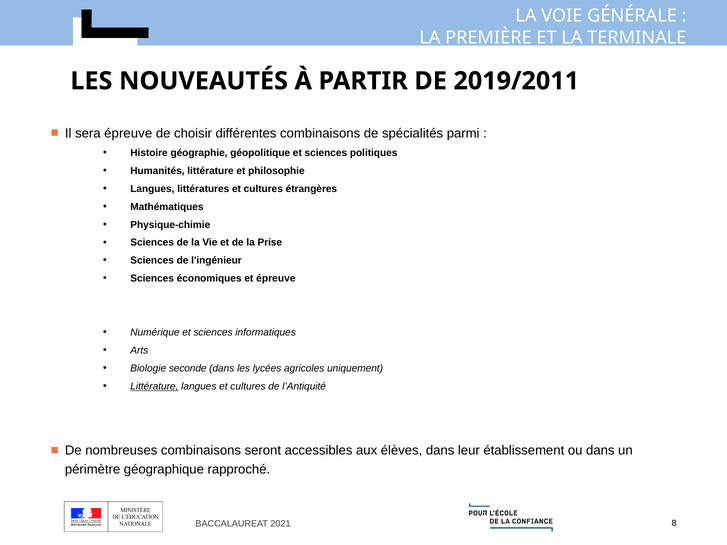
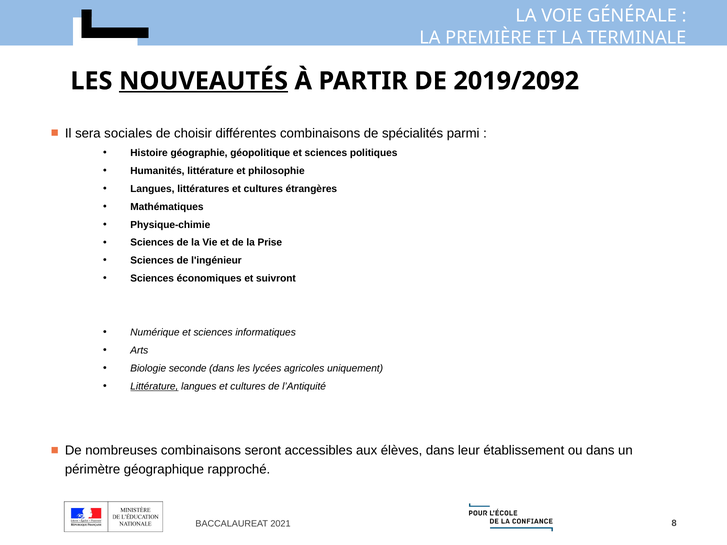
NOUVEAUTÉS underline: none -> present
2019/2011: 2019/2011 -> 2019/2092
sera épreuve: épreuve -> sociales
et épreuve: épreuve -> suivront
